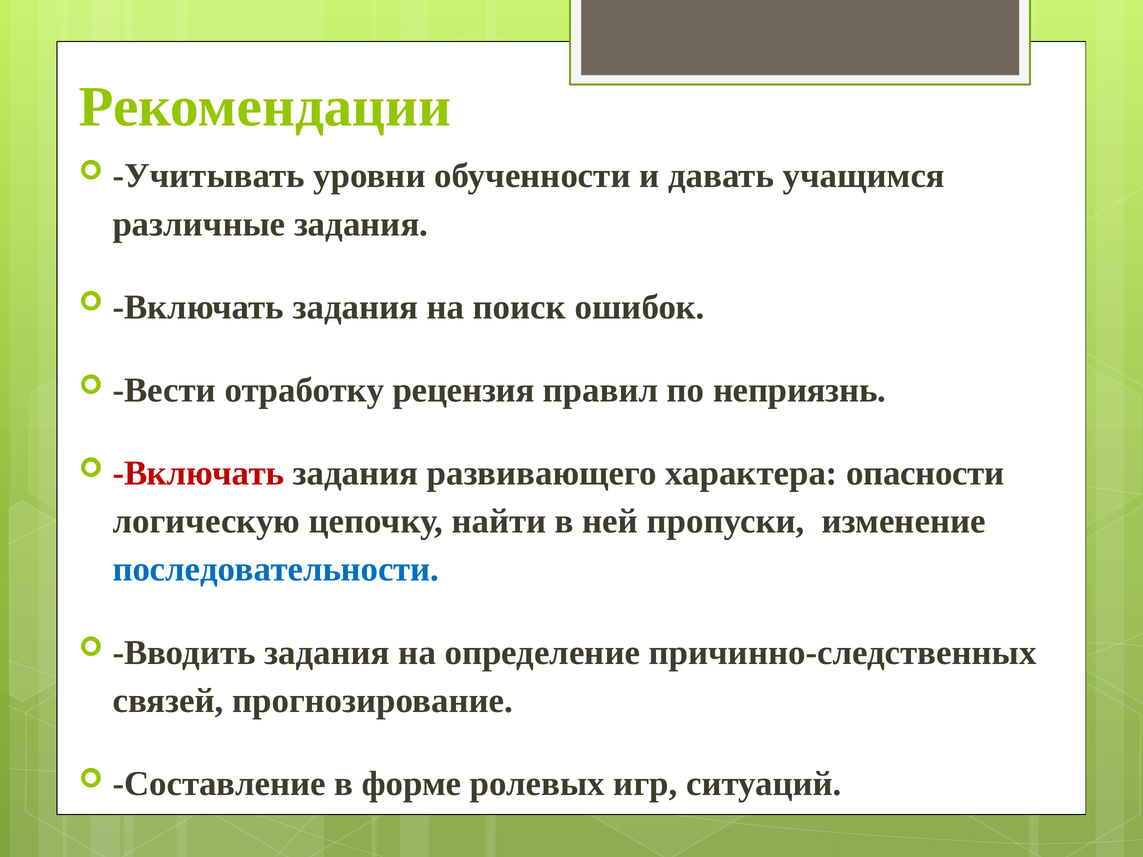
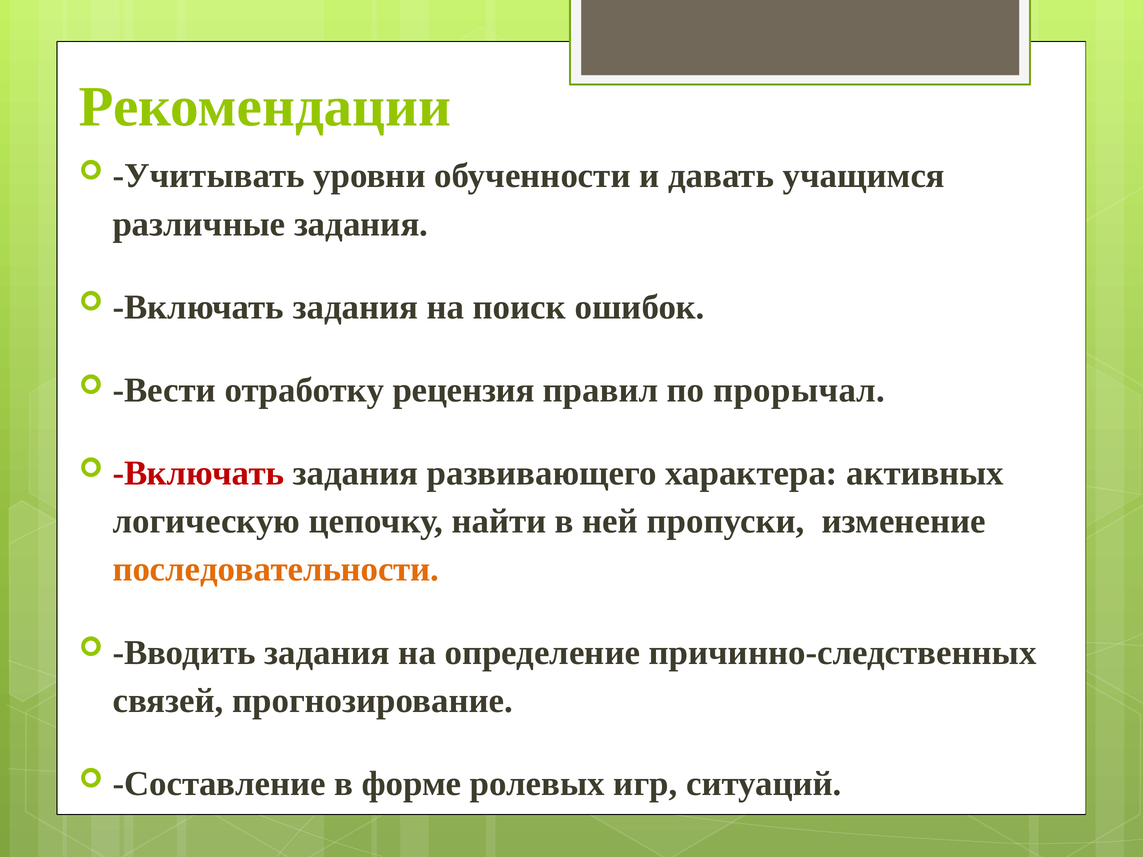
неприязнь: неприязнь -> прорычал
опасности: опасности -> активных
последовательности colour: blue -> orange
